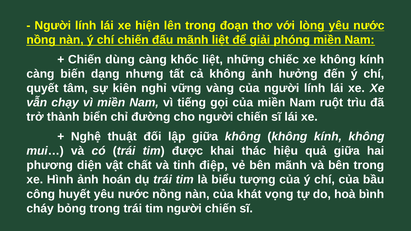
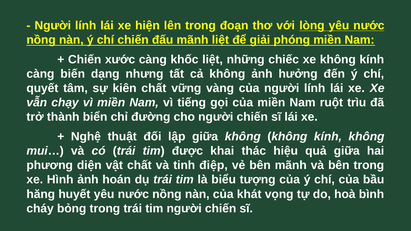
dùng: dùng -> xước
kiên nghỉ: nghỉ -> chất
công: công -> hăng
